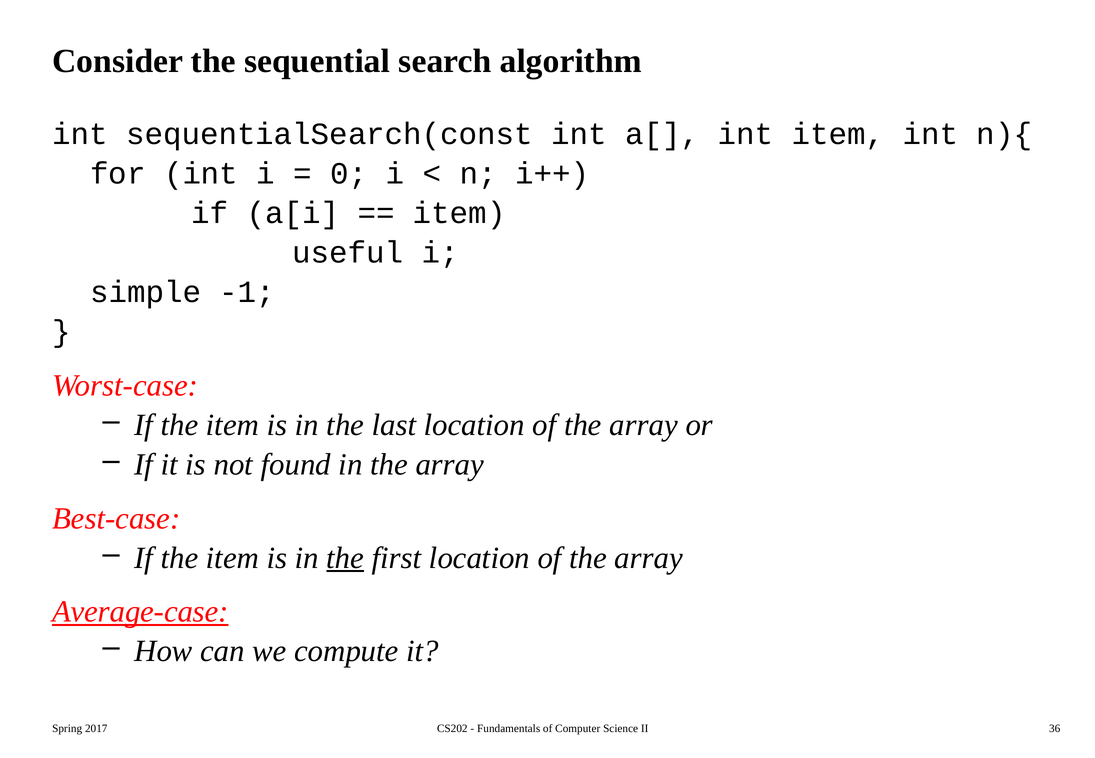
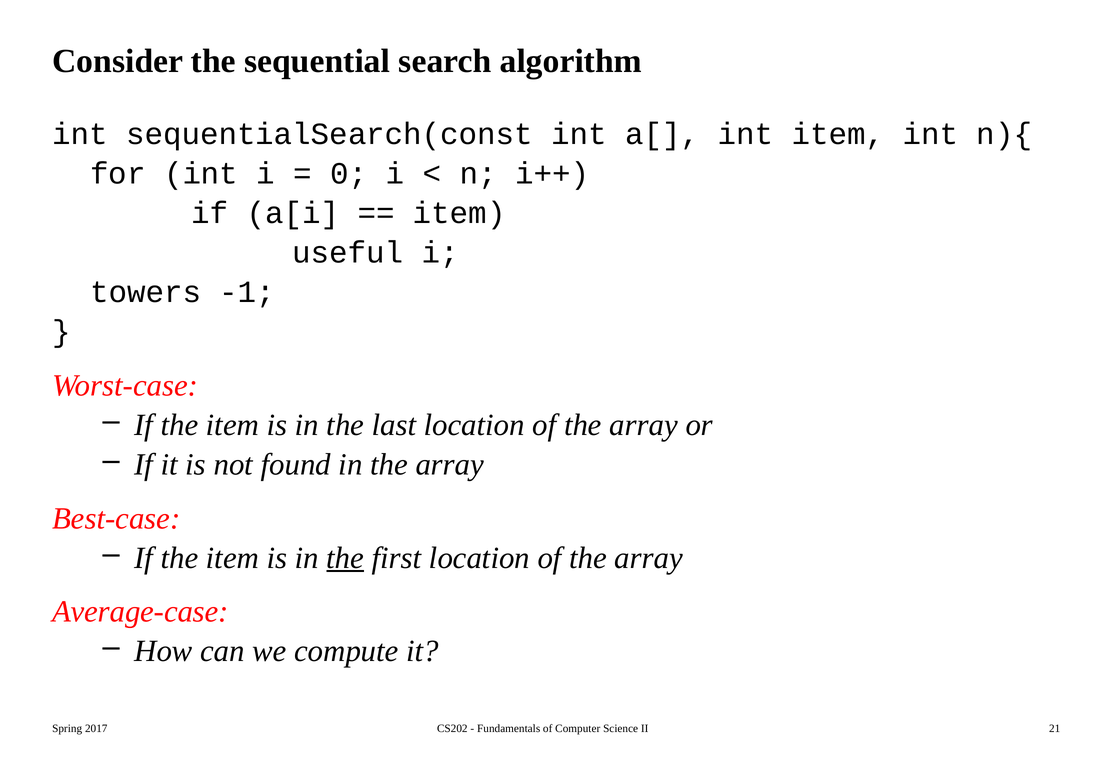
simple: simple -> towers
Average-case underline: present -> none
36: 36 -> 21
